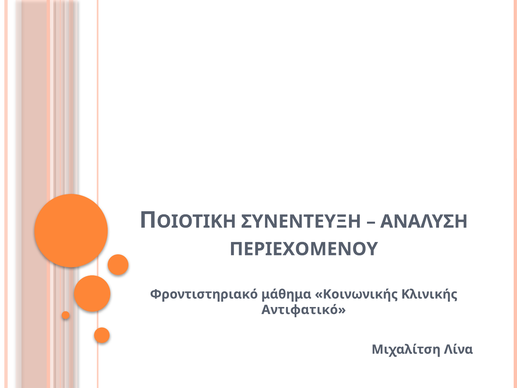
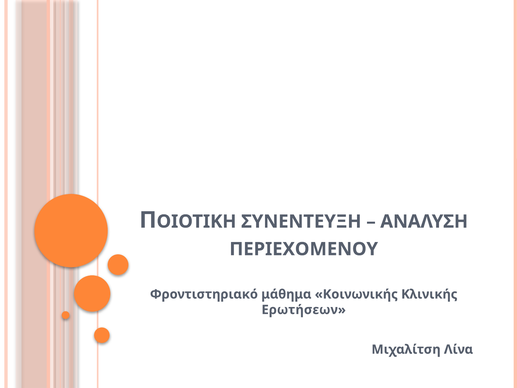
Αντιφατικό: Αντιφατικό -> Ερωτήσεων
